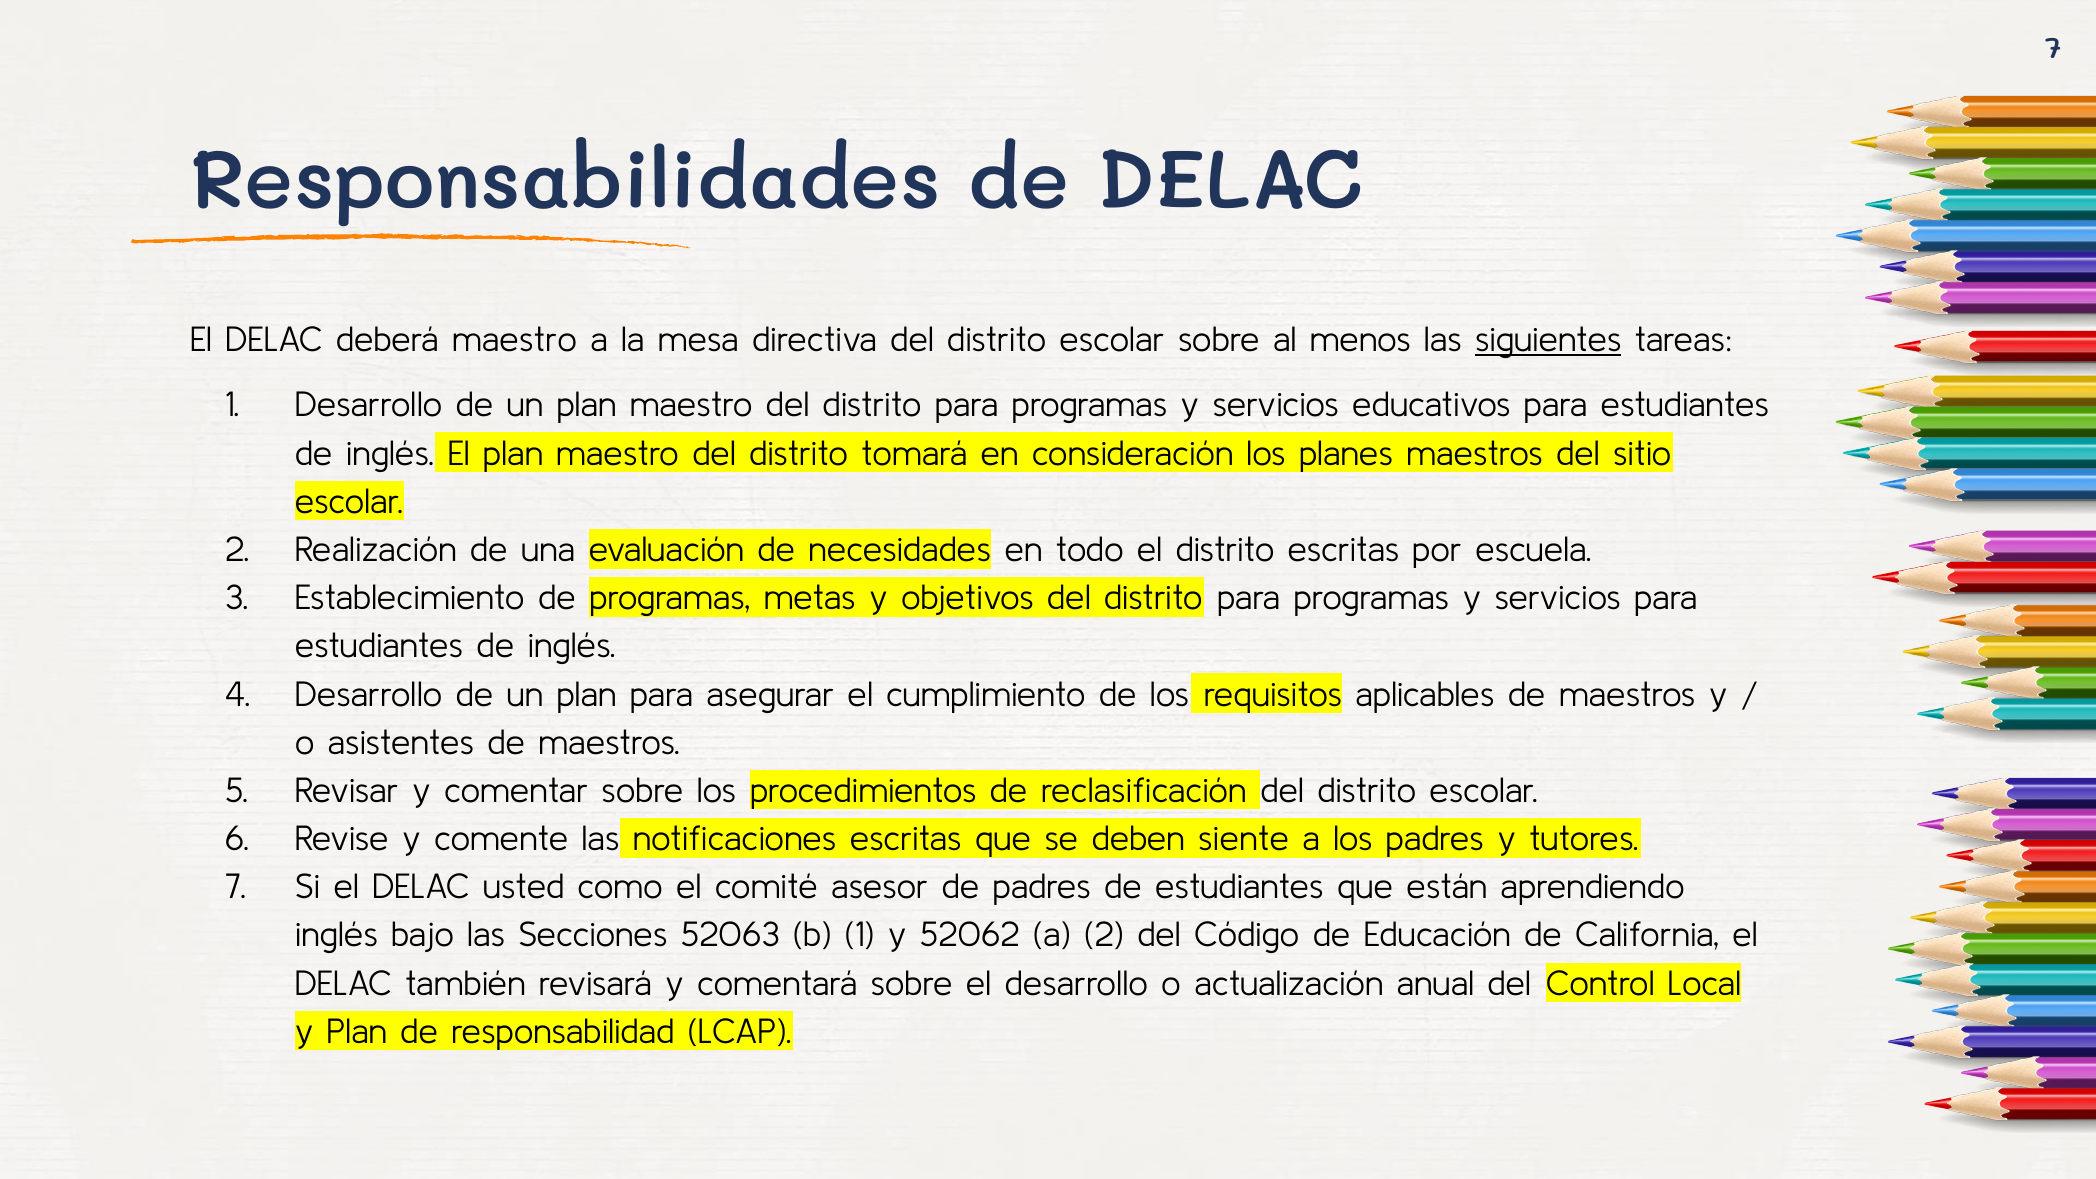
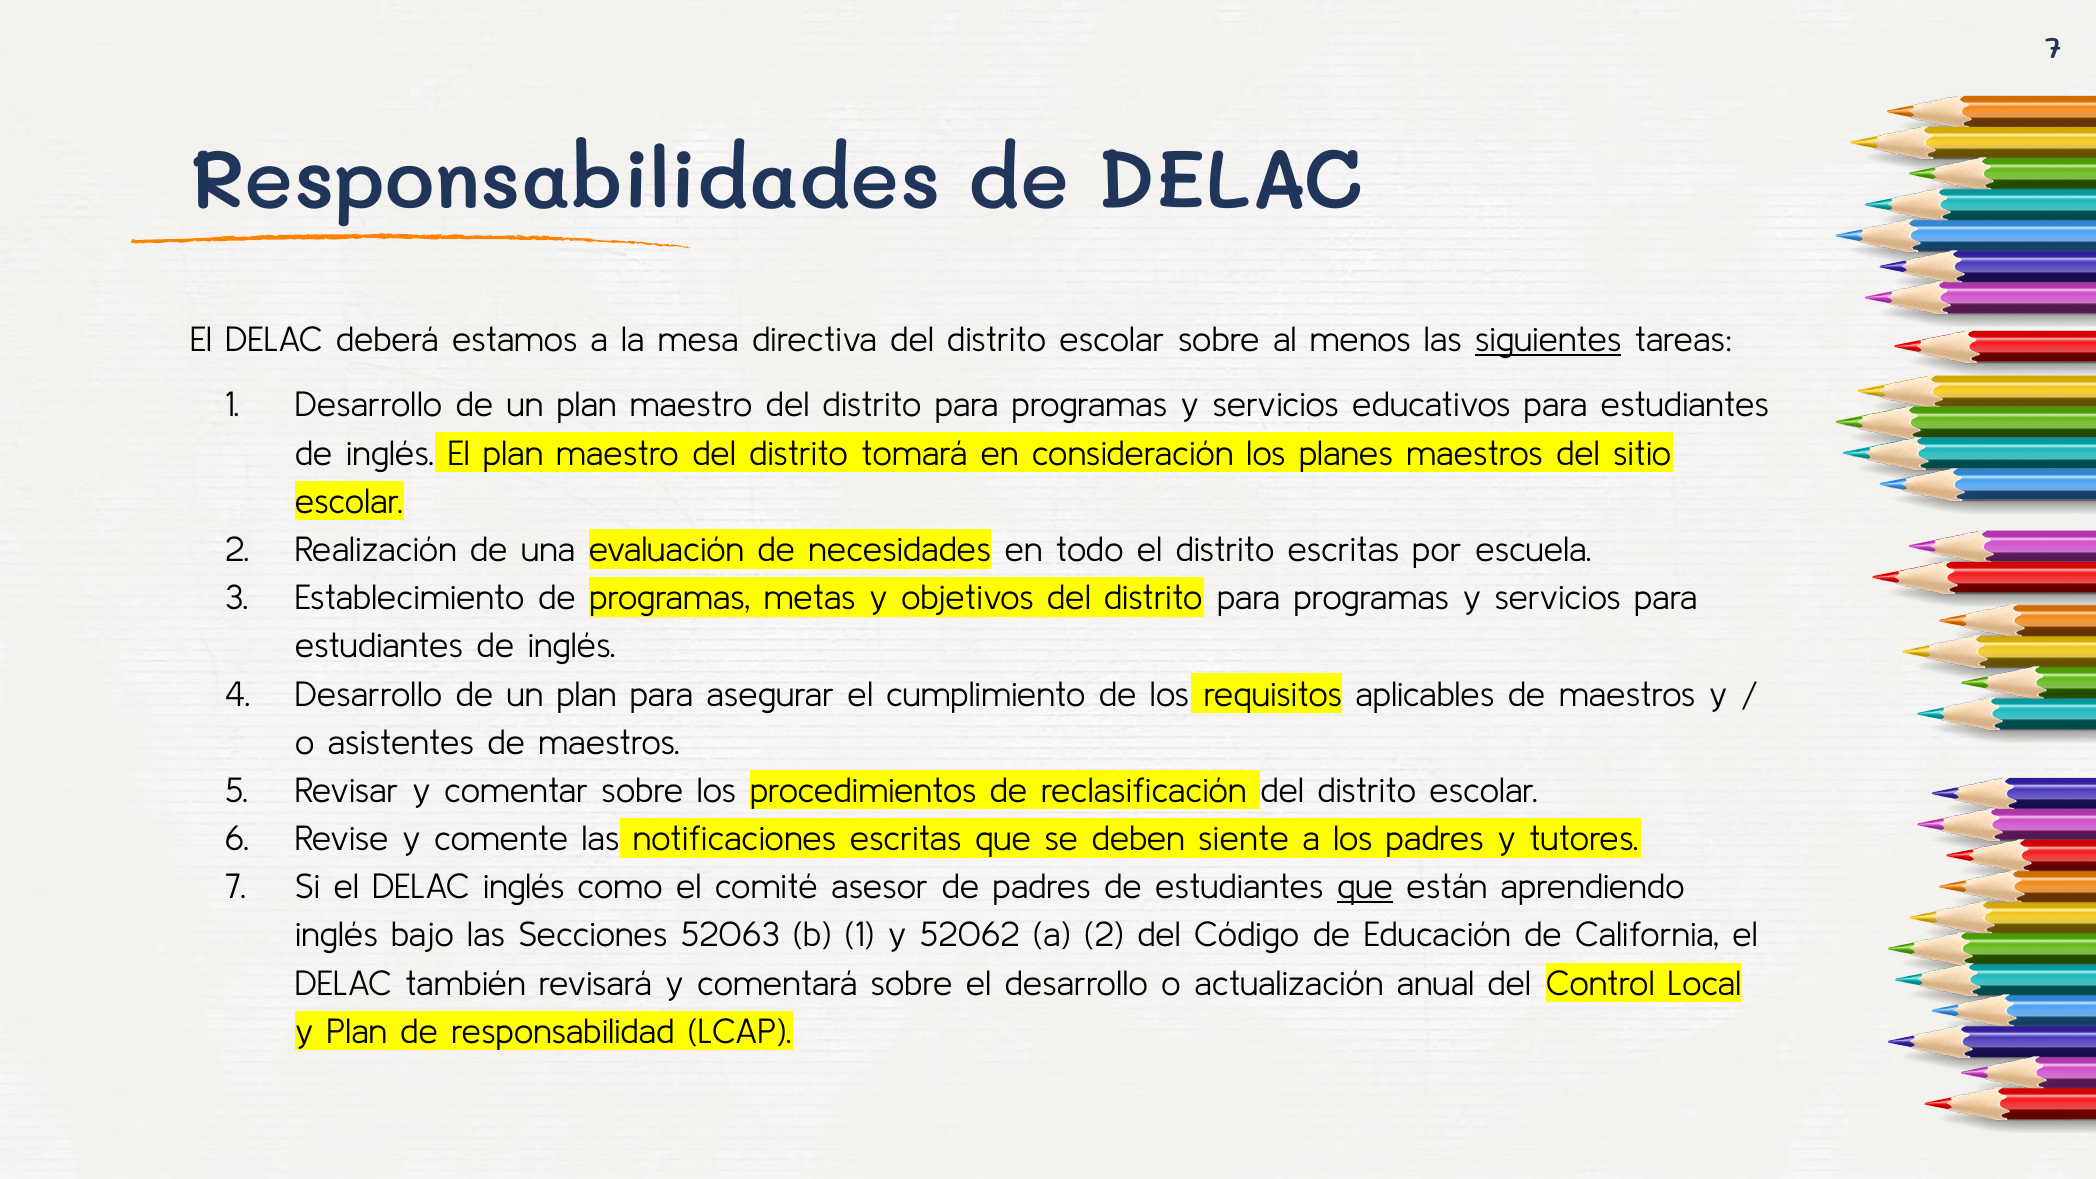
deberá maestro: maestro -> estamos
DELAC usted: usted -> inglés
que at (1365, 887) underline: none -> present
